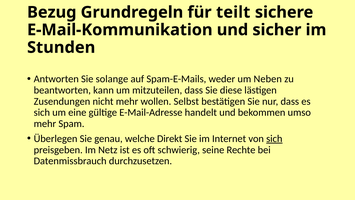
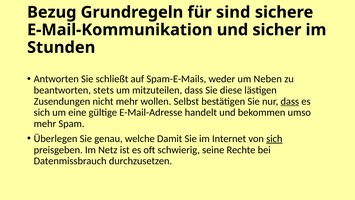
teilt: teilt -> sind
solange: solange -> schließt
kann: kann -> stets
dass at (290, 101) underline: none -> present
Direkt: Direkt -> Damit
